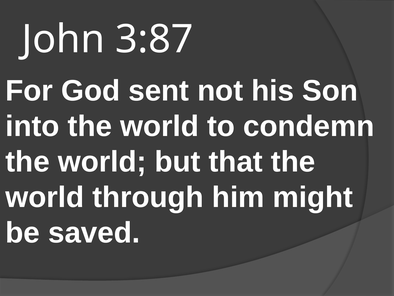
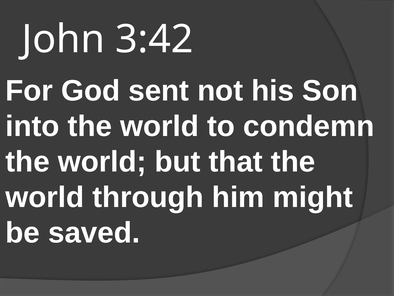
3:87: 3:87 -> 3:42
